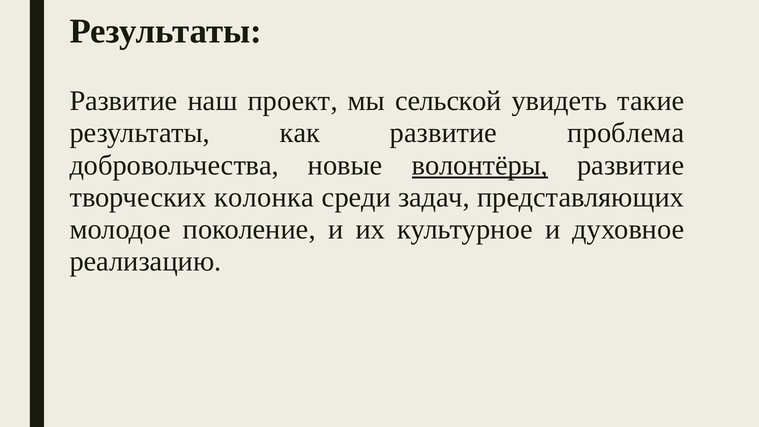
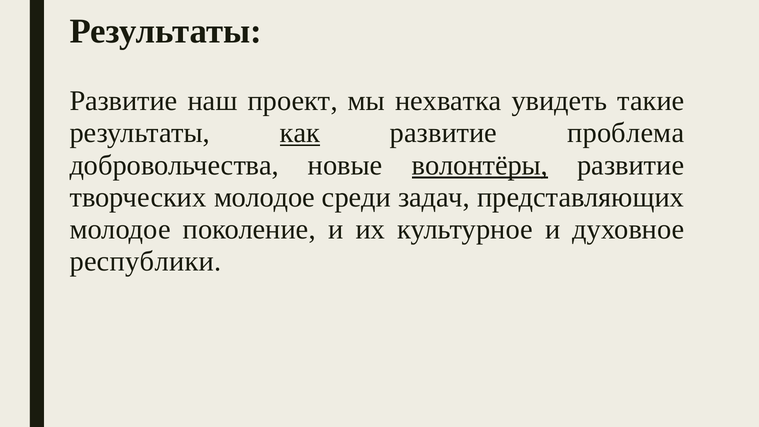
сельской: сельской -> нехватка
как underline: none -> present
творческих колонка: колонка -> молодое
реализацию: реализацию -> республики
